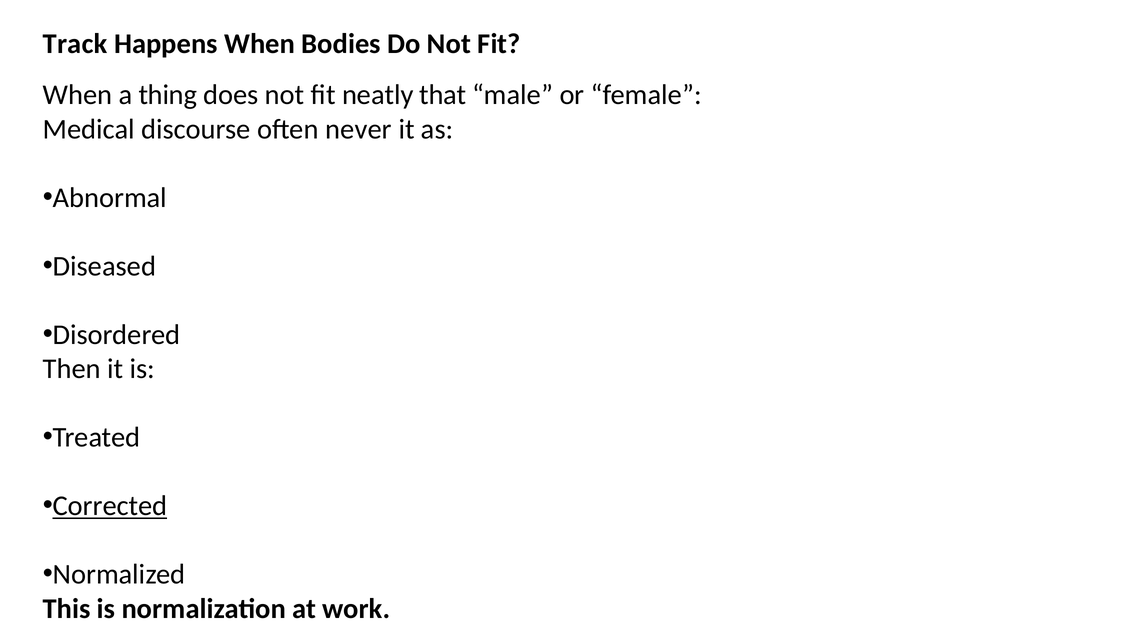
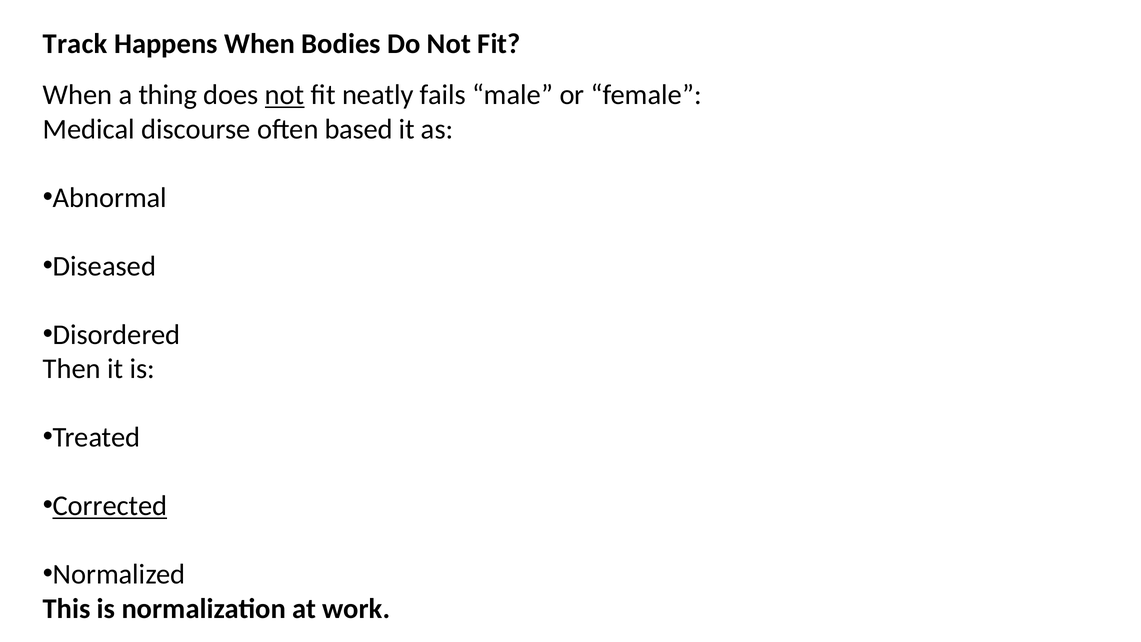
not at (285, 95) underline: none -> present
that: that -> fails
never: never -> based
